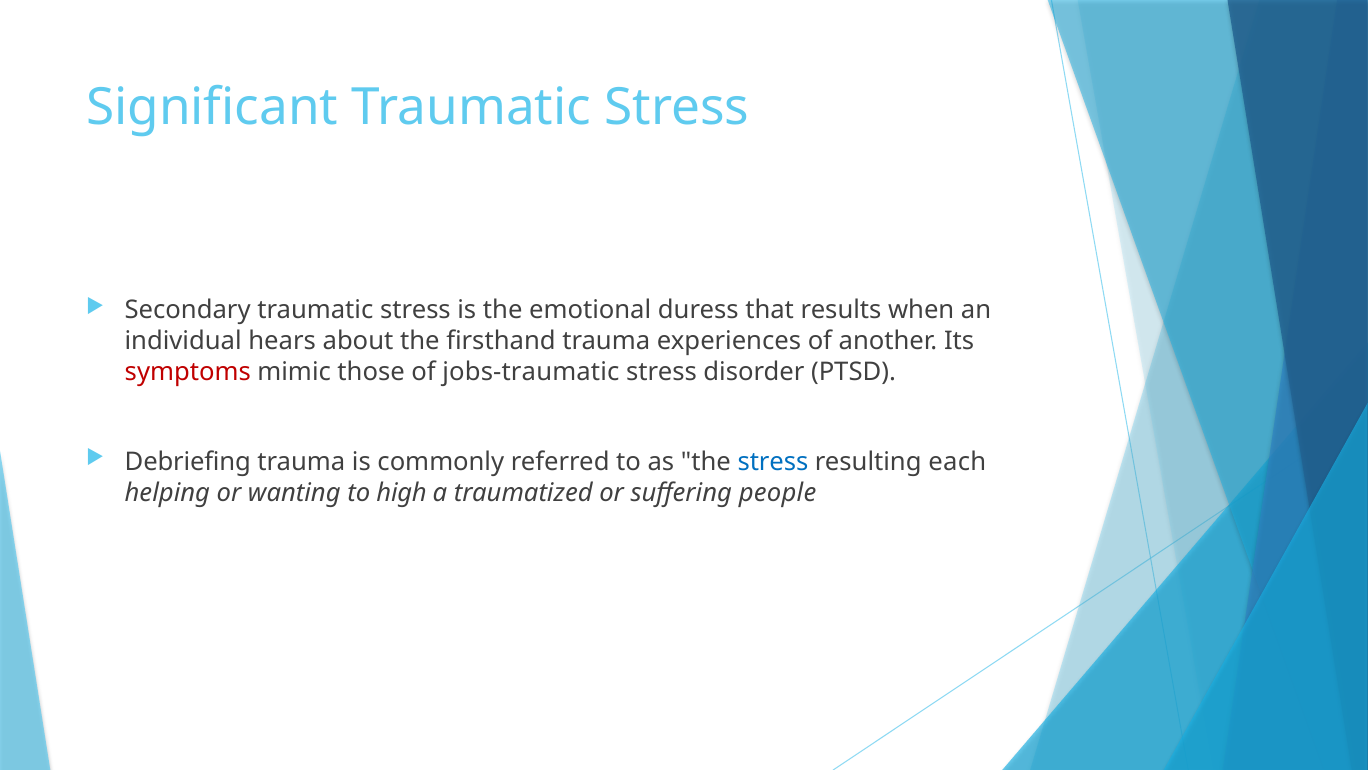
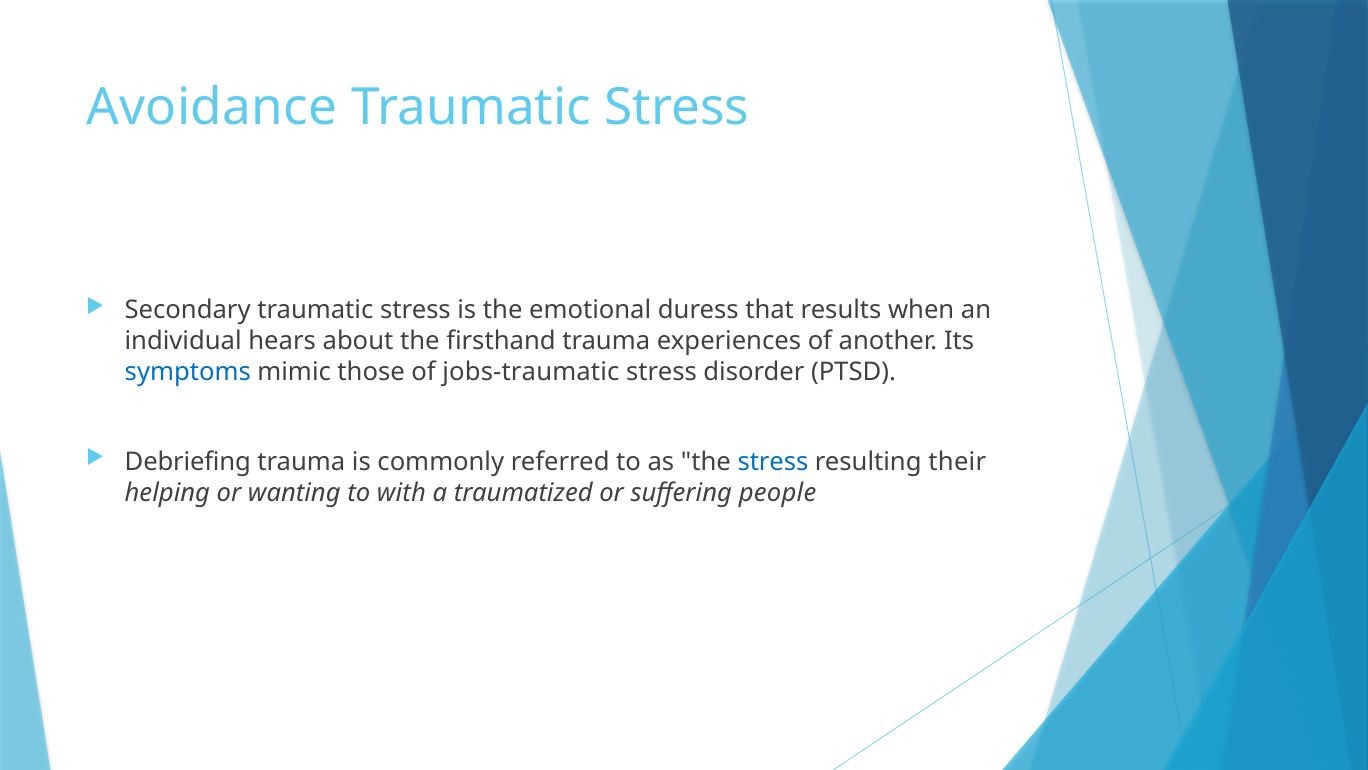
Significant: Significant -> Avoidance
symptoms colour: red -> blue
each: each -> their
high: high -> with
